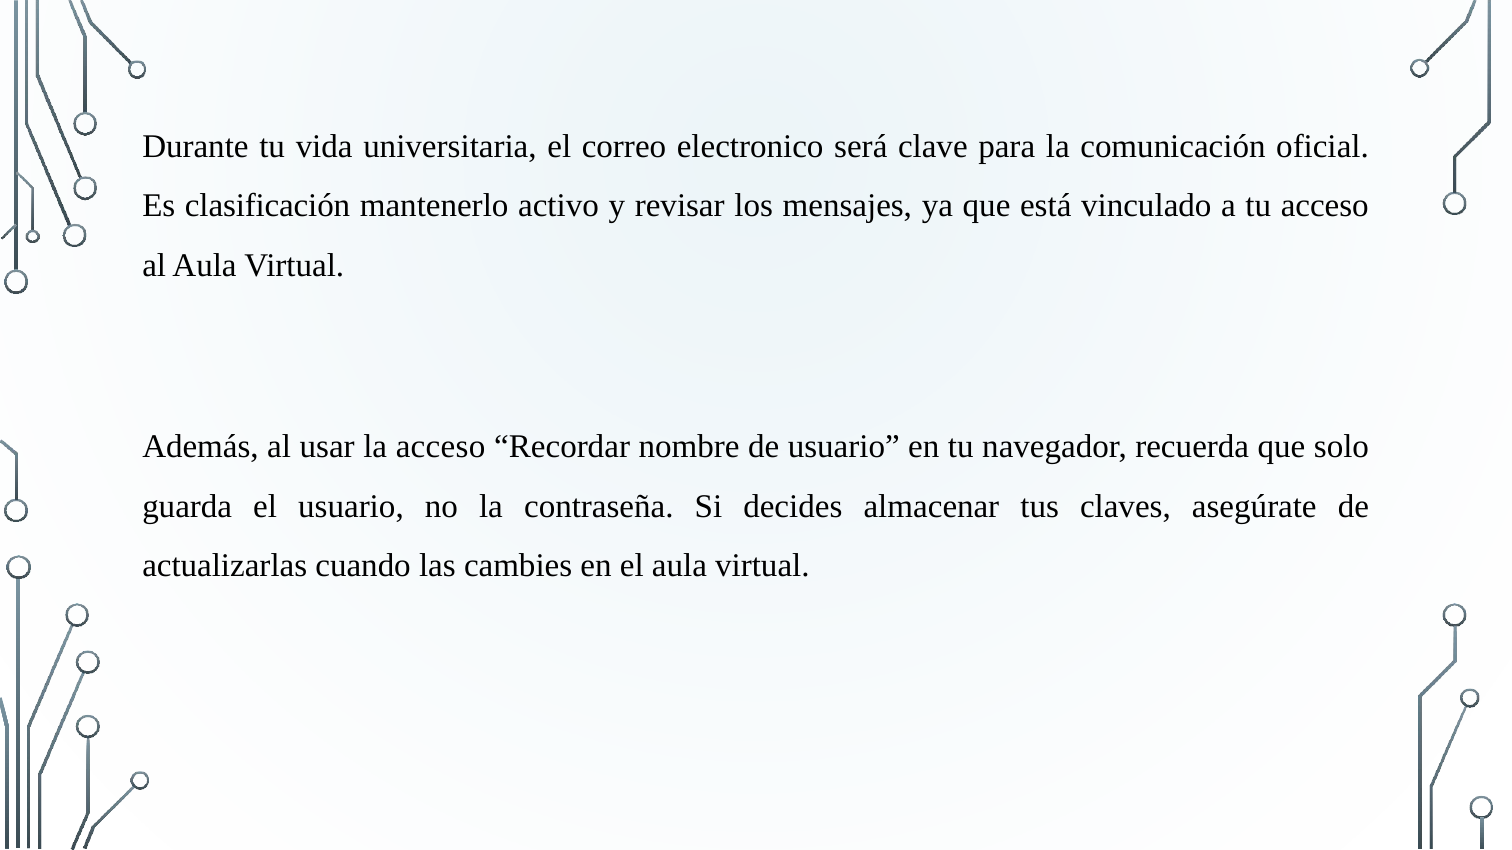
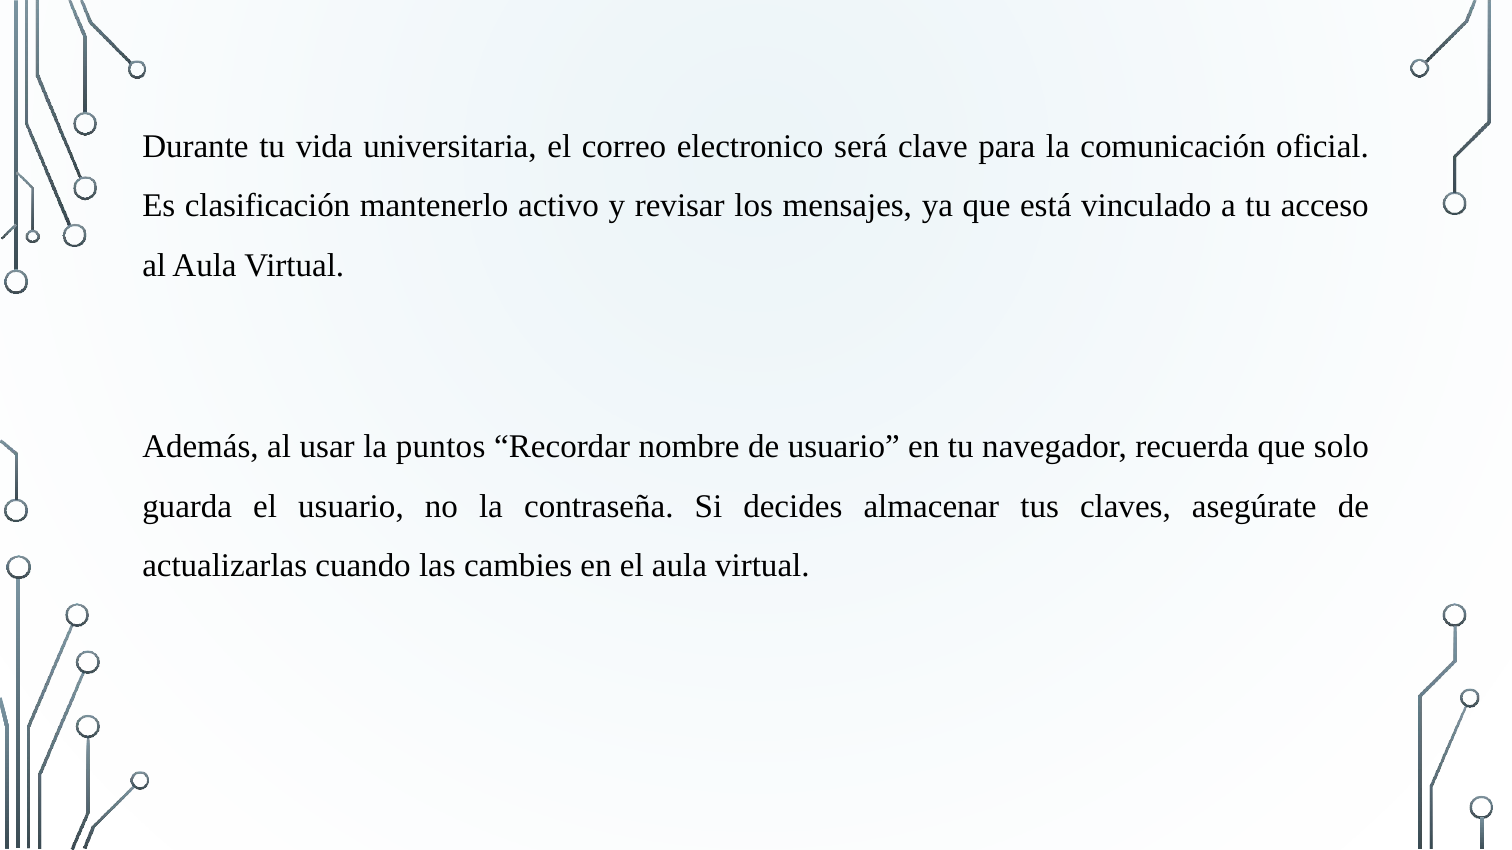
la acceso: acceso -> puntos
